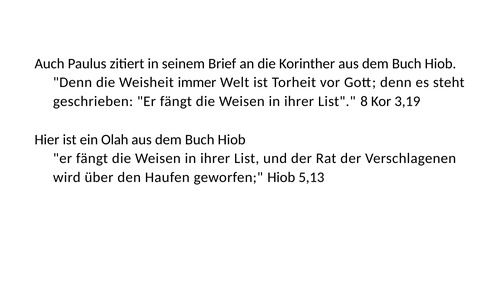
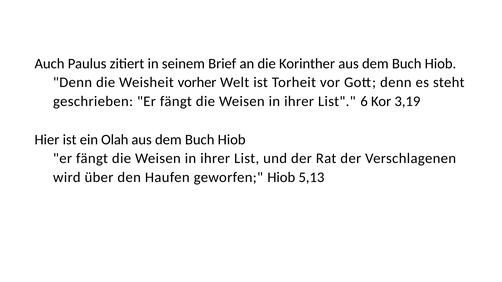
immer: immer -> vorher
8: 8 -> 6
